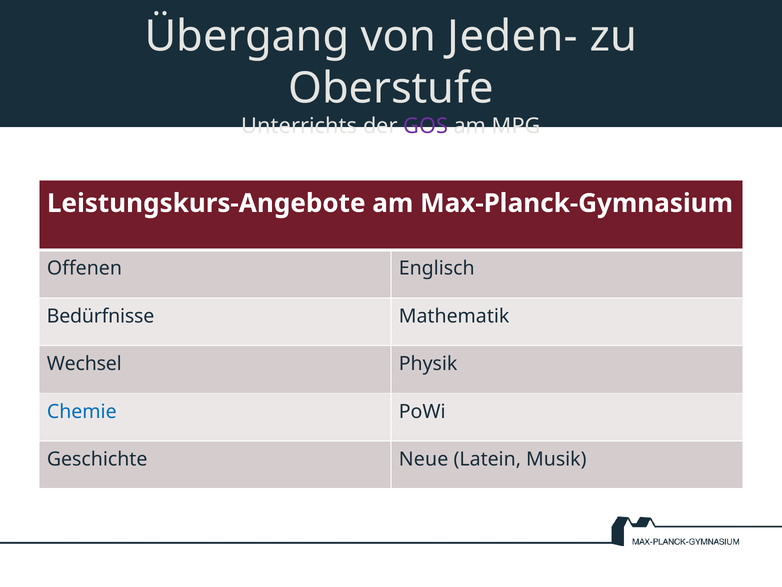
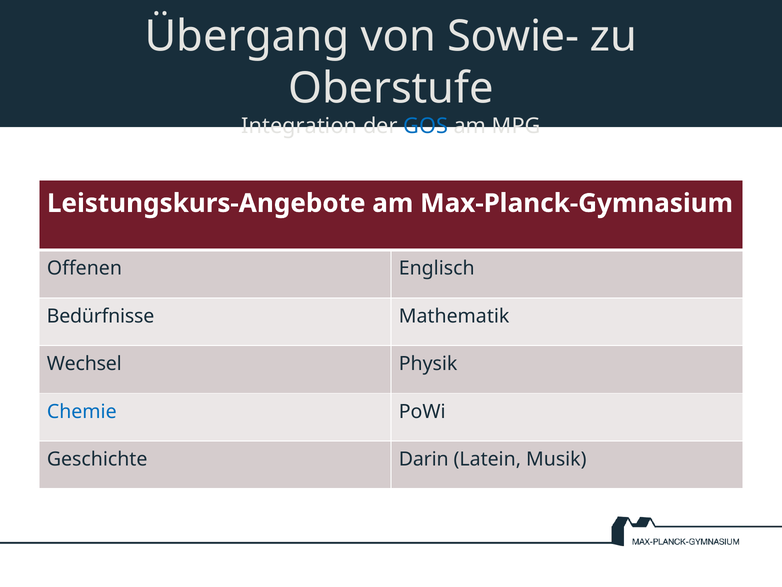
Jeden-: Jeden- -> Sowie-
Unterrichts: Unterrichts -> Integration
GOS colour: purple -> blue
Neue: Neue -> Darin
